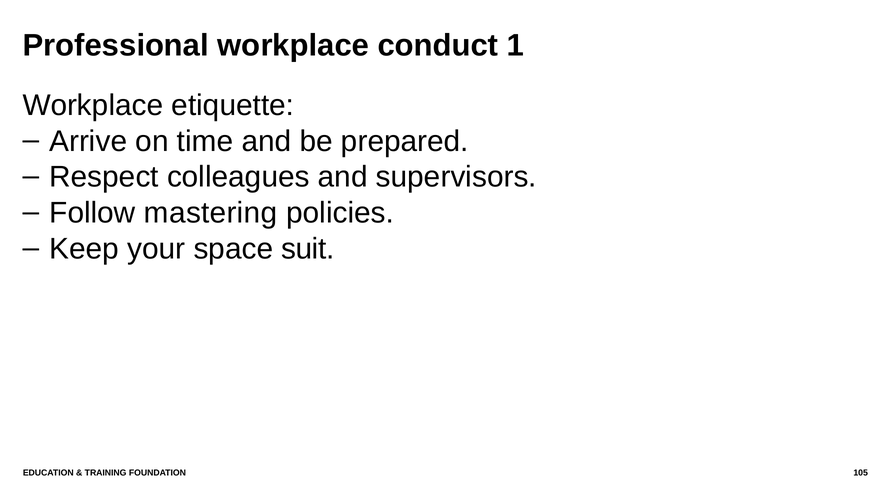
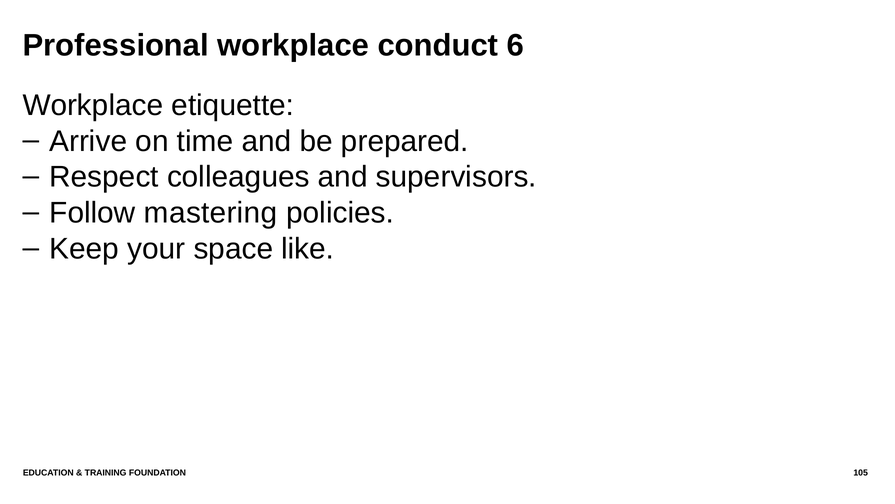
1: 1 -> 6
suit: suit -> like
